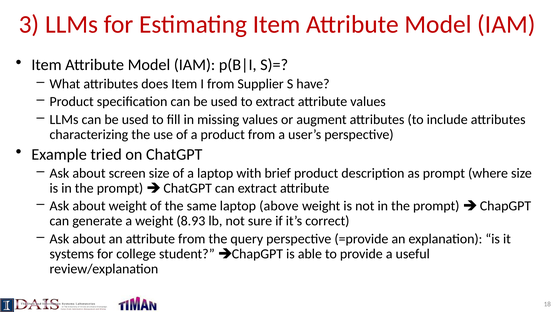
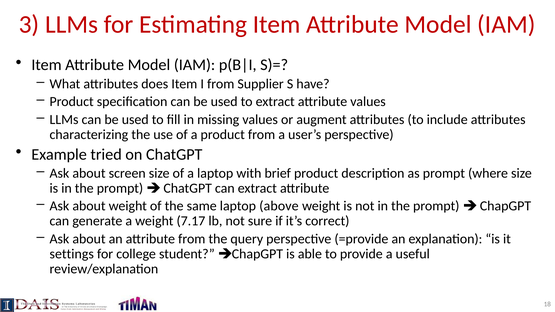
8.93: 8.93 -> 7.17
systems: systems -> settings
